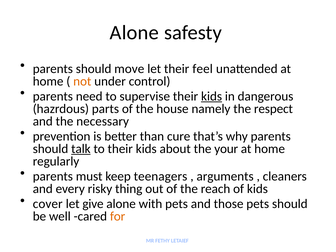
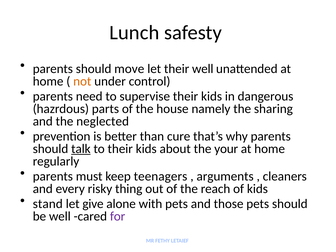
Alone at (134, 33): Alone -> Lunch
their feel: feel -> well
kids at (212, 96) underline: present -> none
respect: respect -> sharing
necessary: necessary -> neglected
cover: cover -> stand
for colour: orange -> purple
